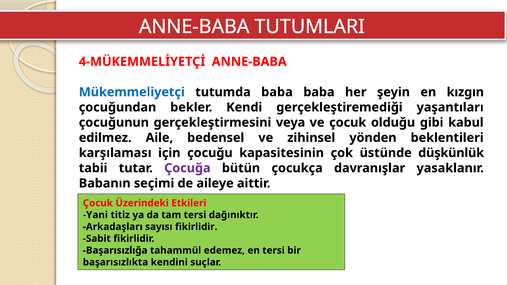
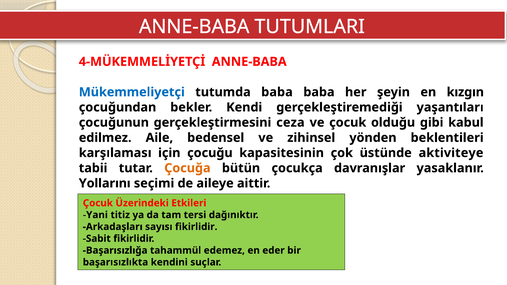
veya: veya -> ceza
düşkünlük: düşkünlük -> aktiviteye
Çocuğa colour: purple -> orange
Babanın: Babanın -> Yollarını
en tersi: tersi -> eder
